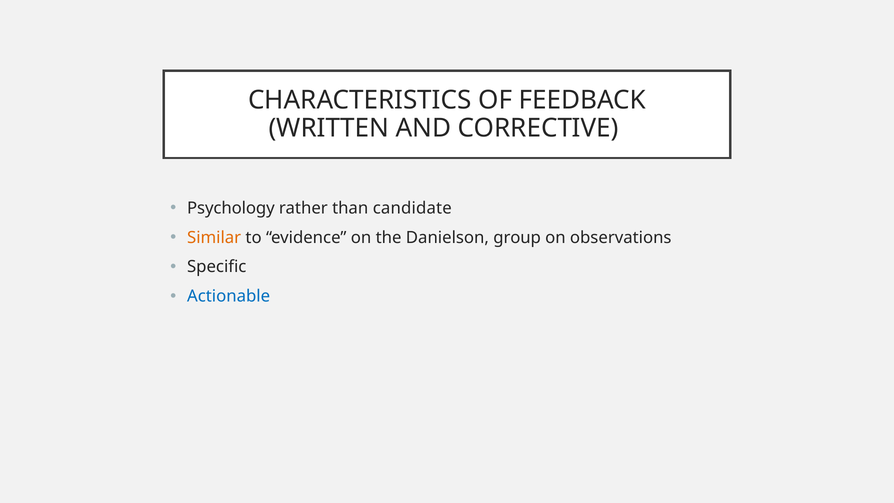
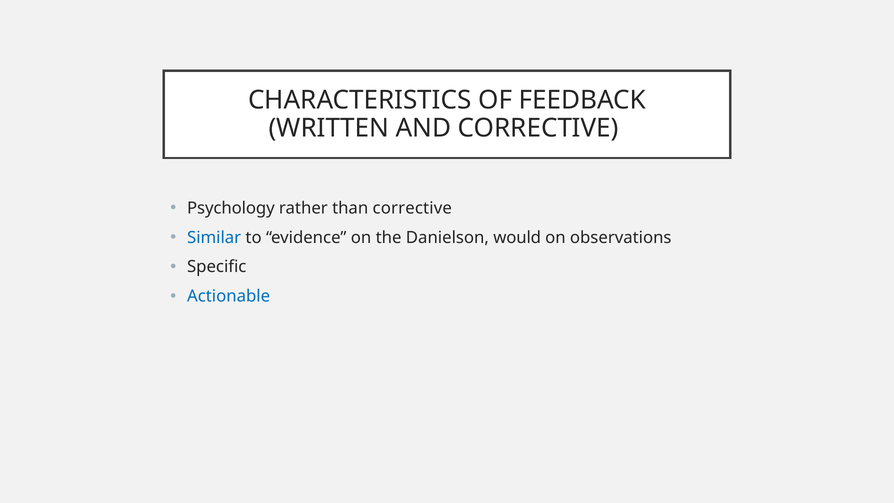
than candidate: candidate -> corrective
Similar colour: orange -> blue
group: group -> would
